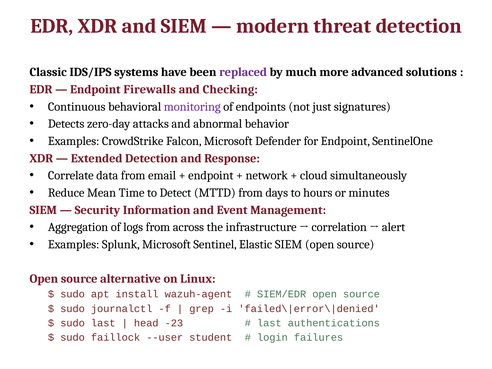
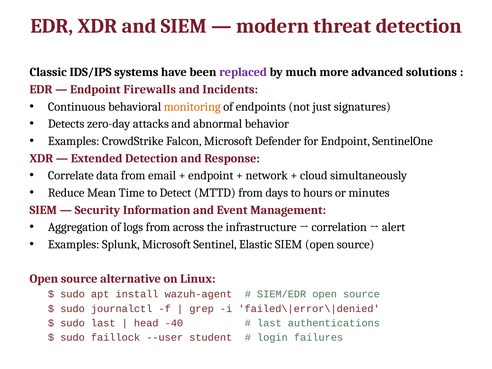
Checking: Checking -> Incidents
monitoring colour: purple -> orange
-23: -23 -> -40
